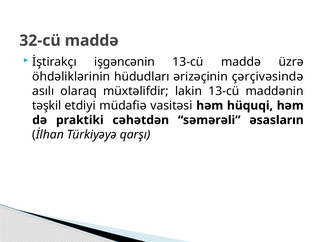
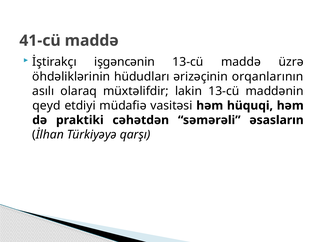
32-cü: 32-cü -> 41-cü
çərçivəsində: çərçivəsində -> orqanlarının
təşkil: təşkil -> qeyd
